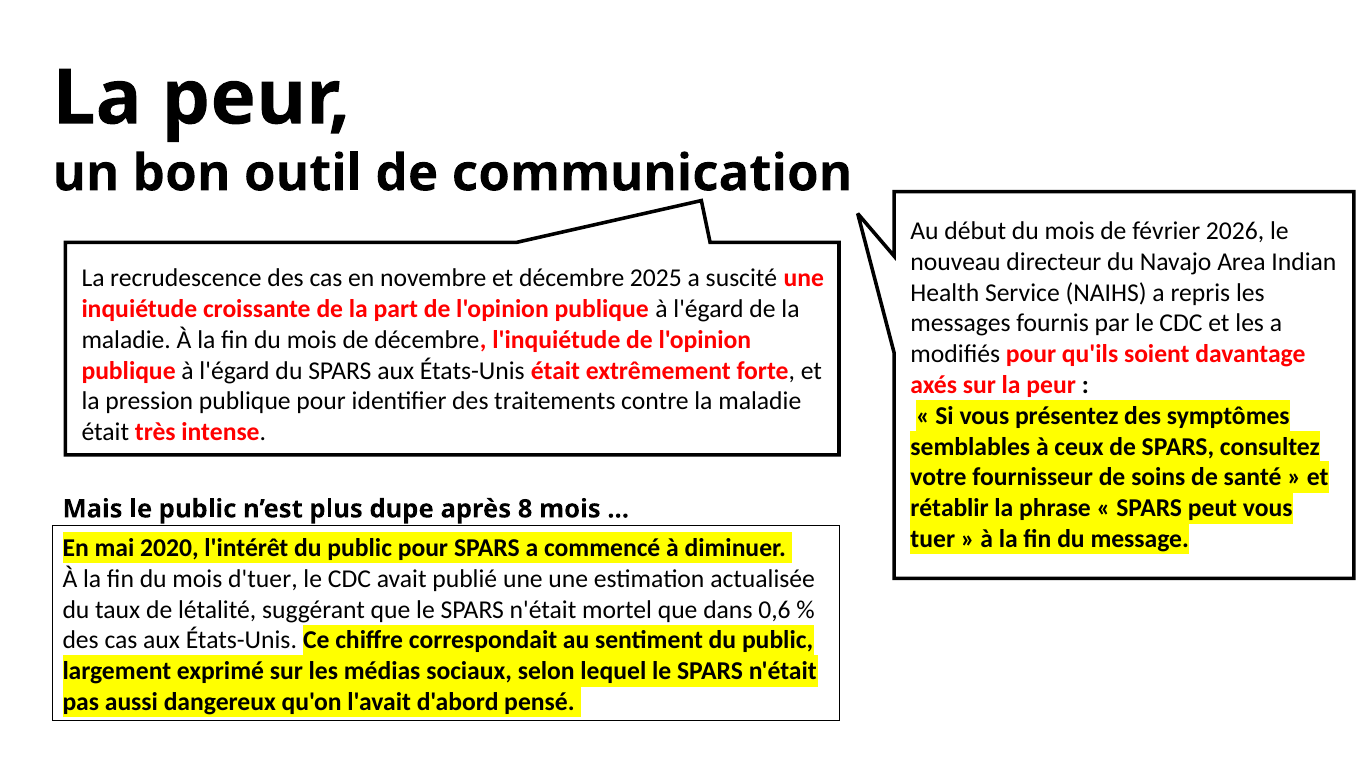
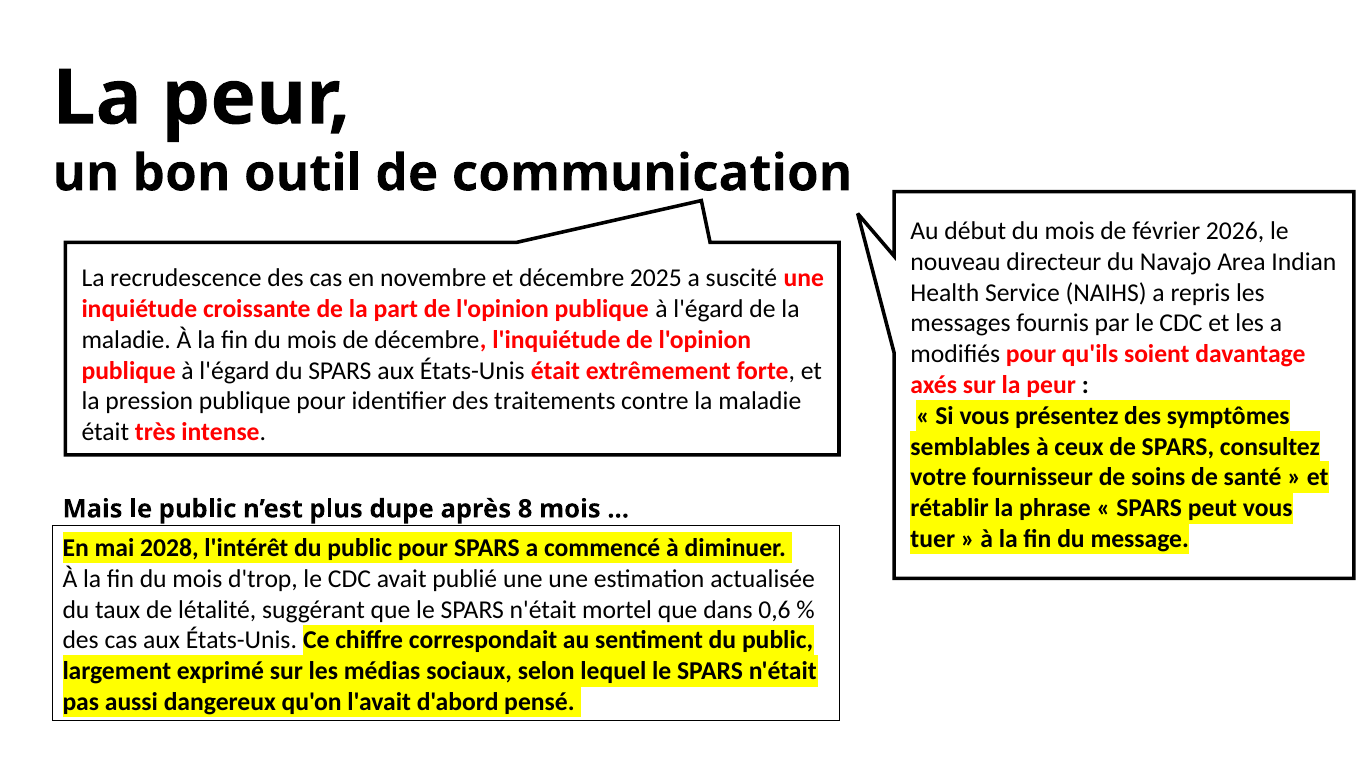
2020: 2020 -> 2028
d'tuer: d'tuer -> d'trop
